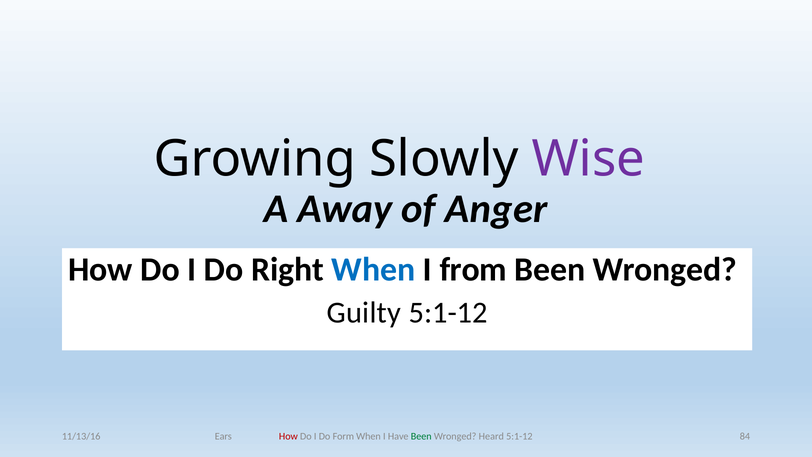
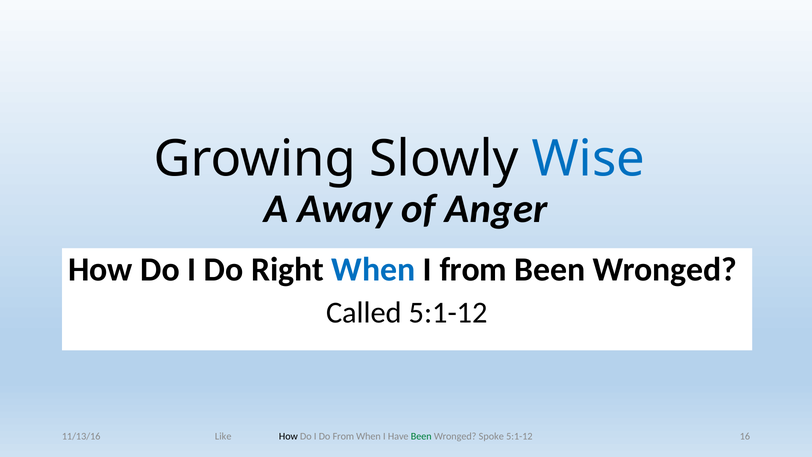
Wise colour: purple -> blue
Guilty: Guilty -> Called
How at (288, 436) colour: red -> black
Do Form: Form -> From
Heard: Heard -> Spoke
84: 84 -> 16
Ears: Ears -> Like
